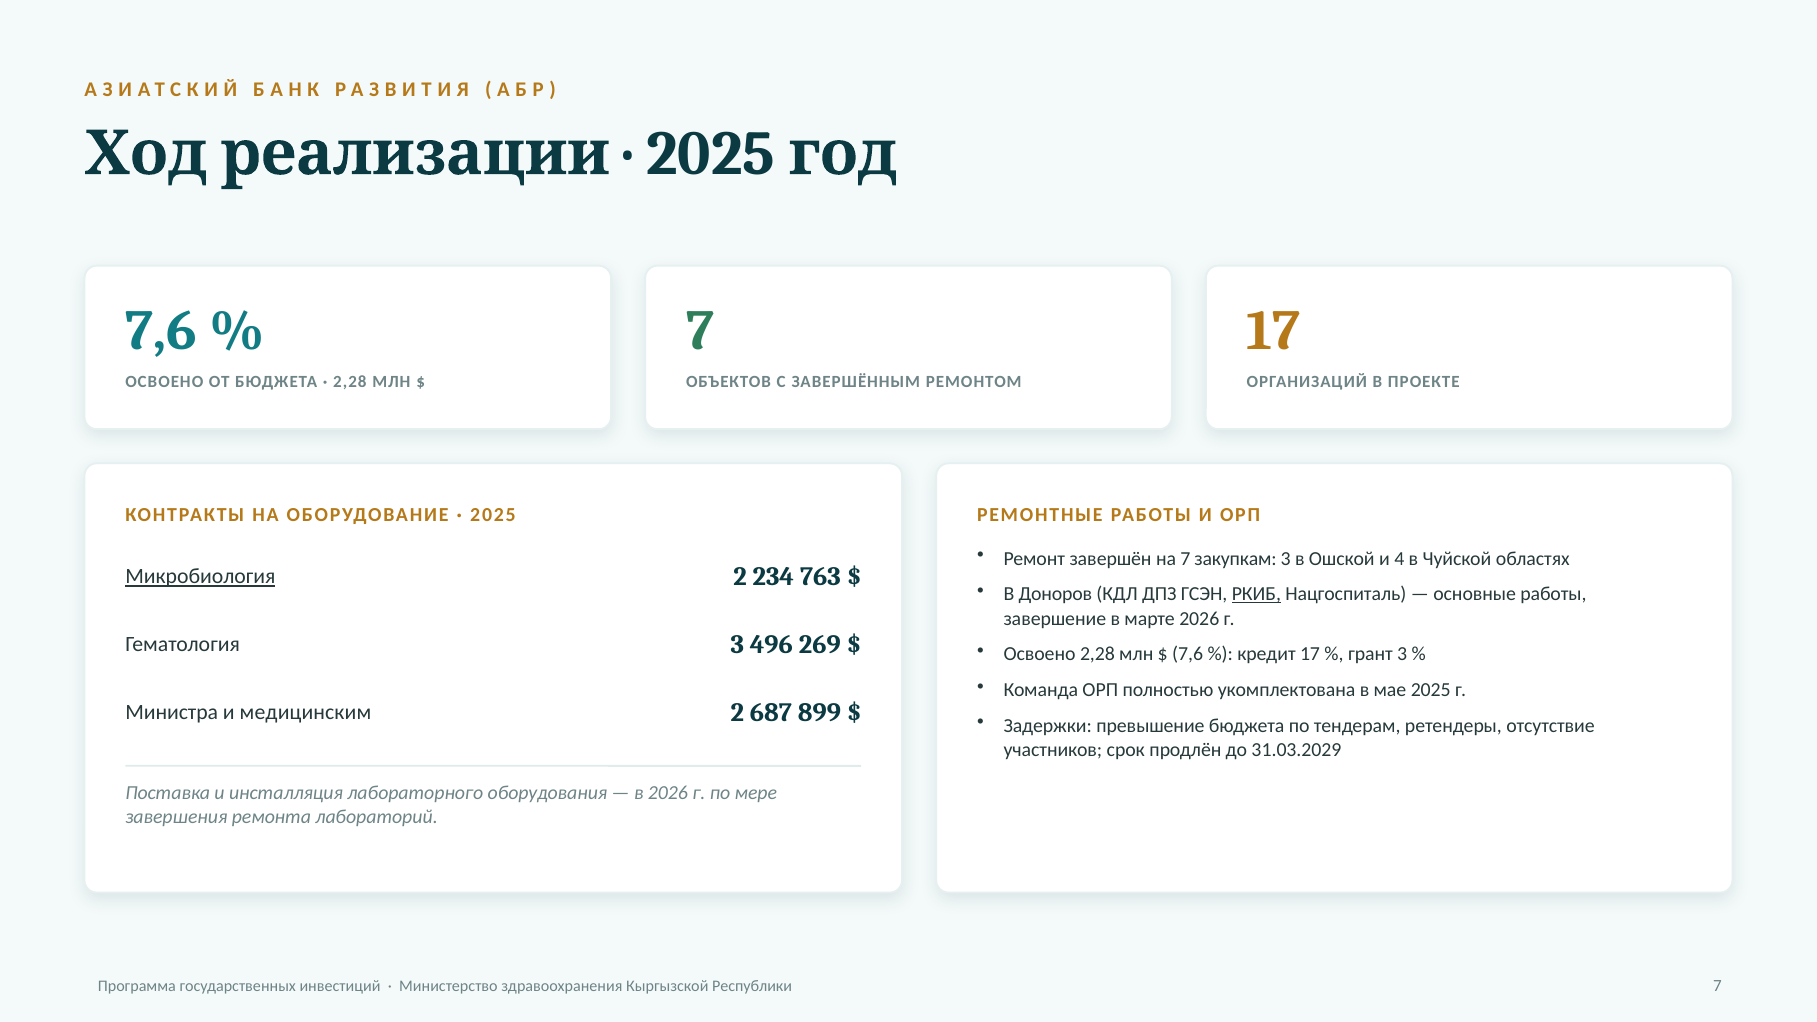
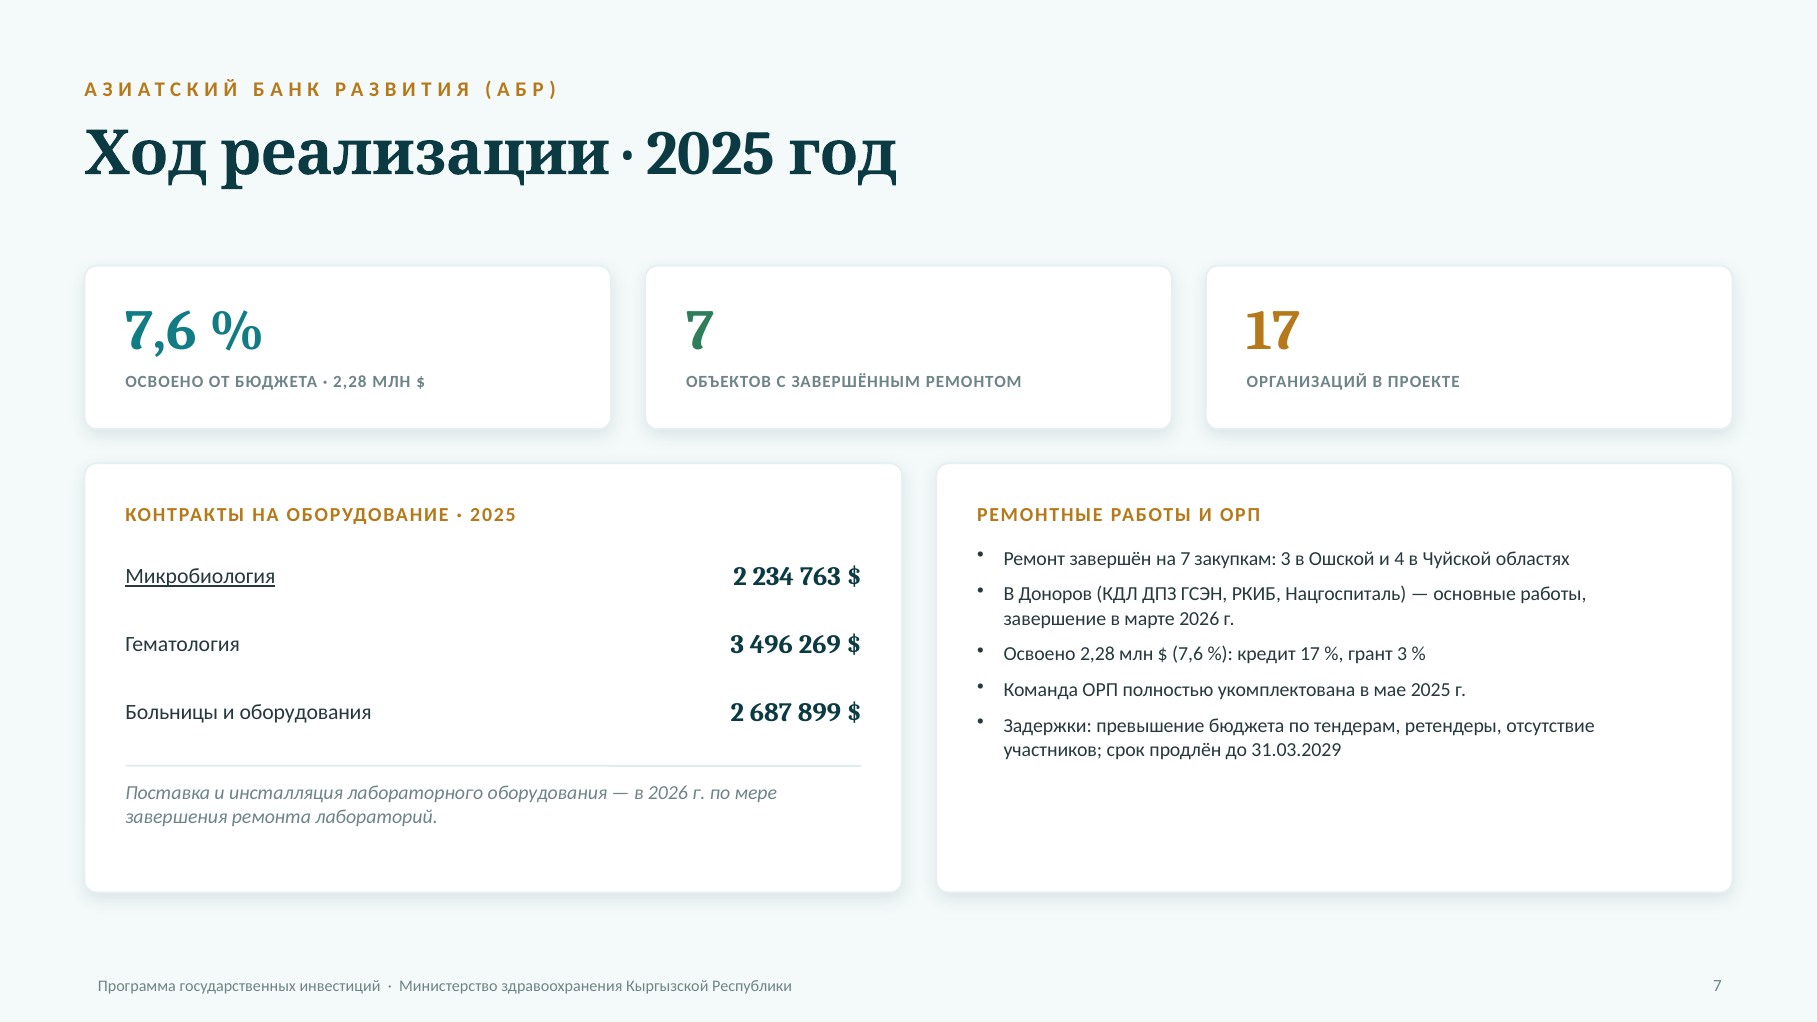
РКИБ underline: present -> none
Министра: Министра -> Больницы
и медицинским: медицинским -> оборудования
